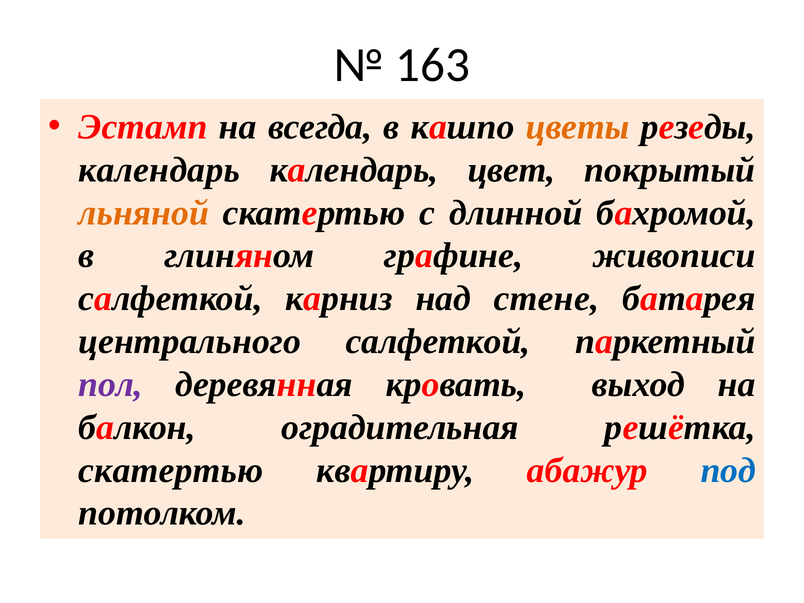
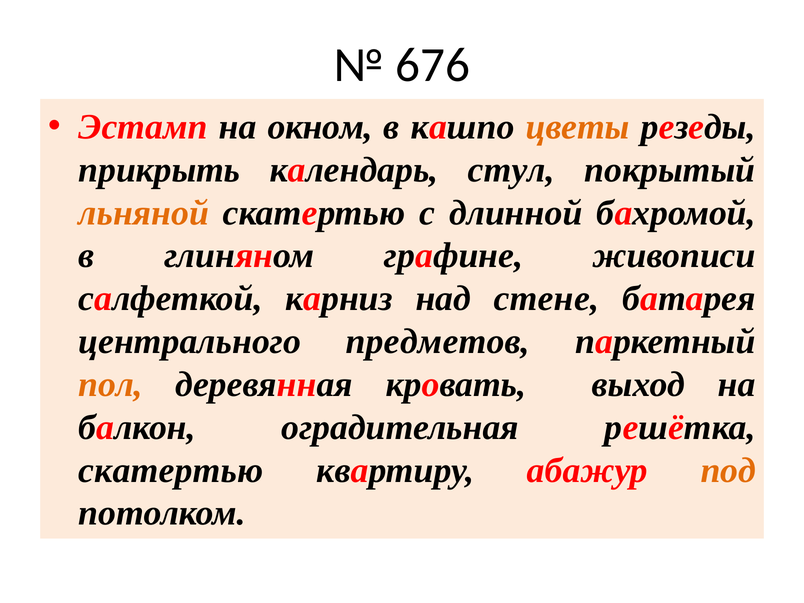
163: 163 -> 676
всегда: всегда -> окном
календарь at (159, 170): календарь -> прикрыть
цвет: цвет -> стул
центрального салфеткой: салфеткой -> предметов
пол colour: purple -> orange
под colour: blue -> orange
